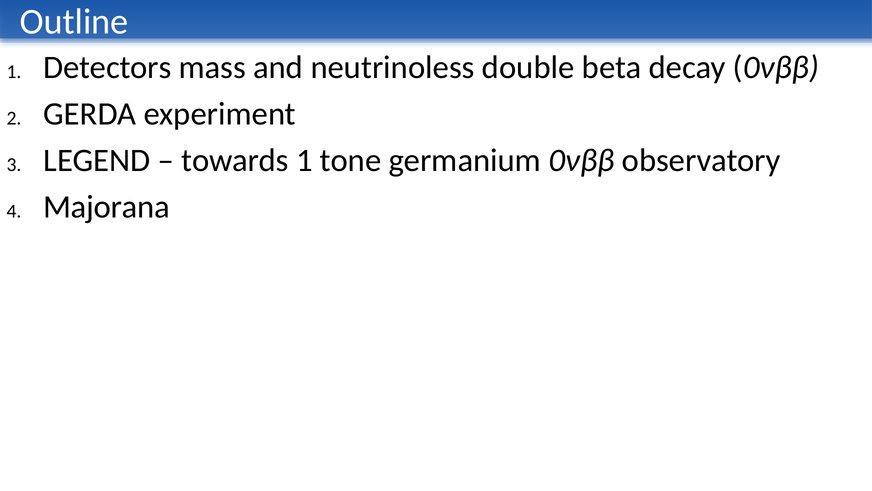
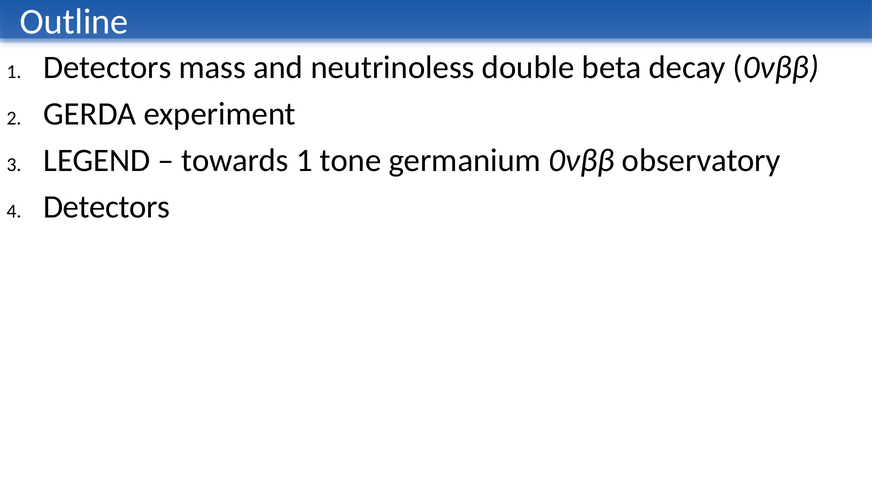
Majorana at (107, 207): Majorana -> Detectors
